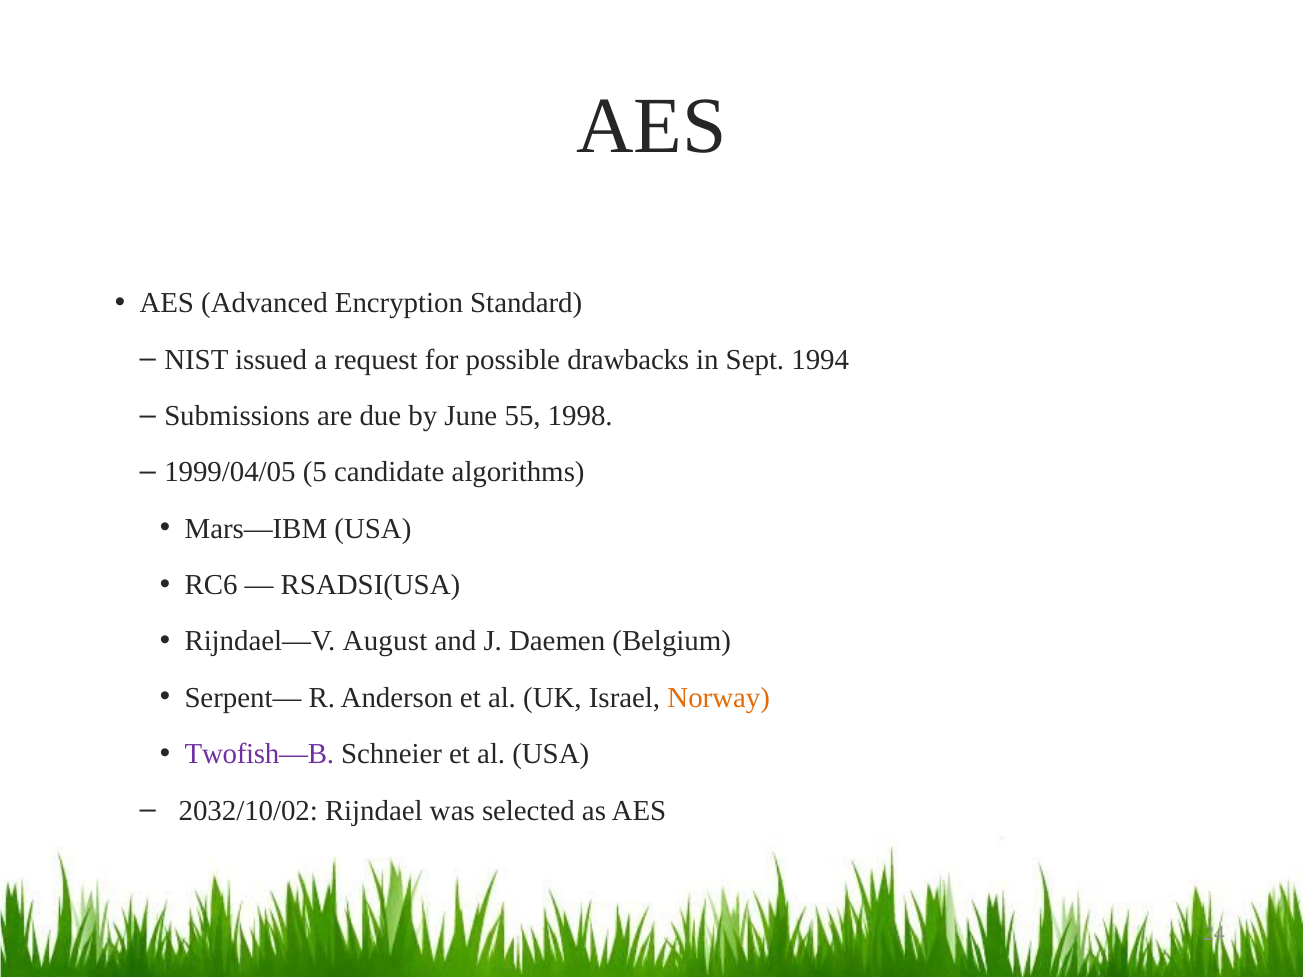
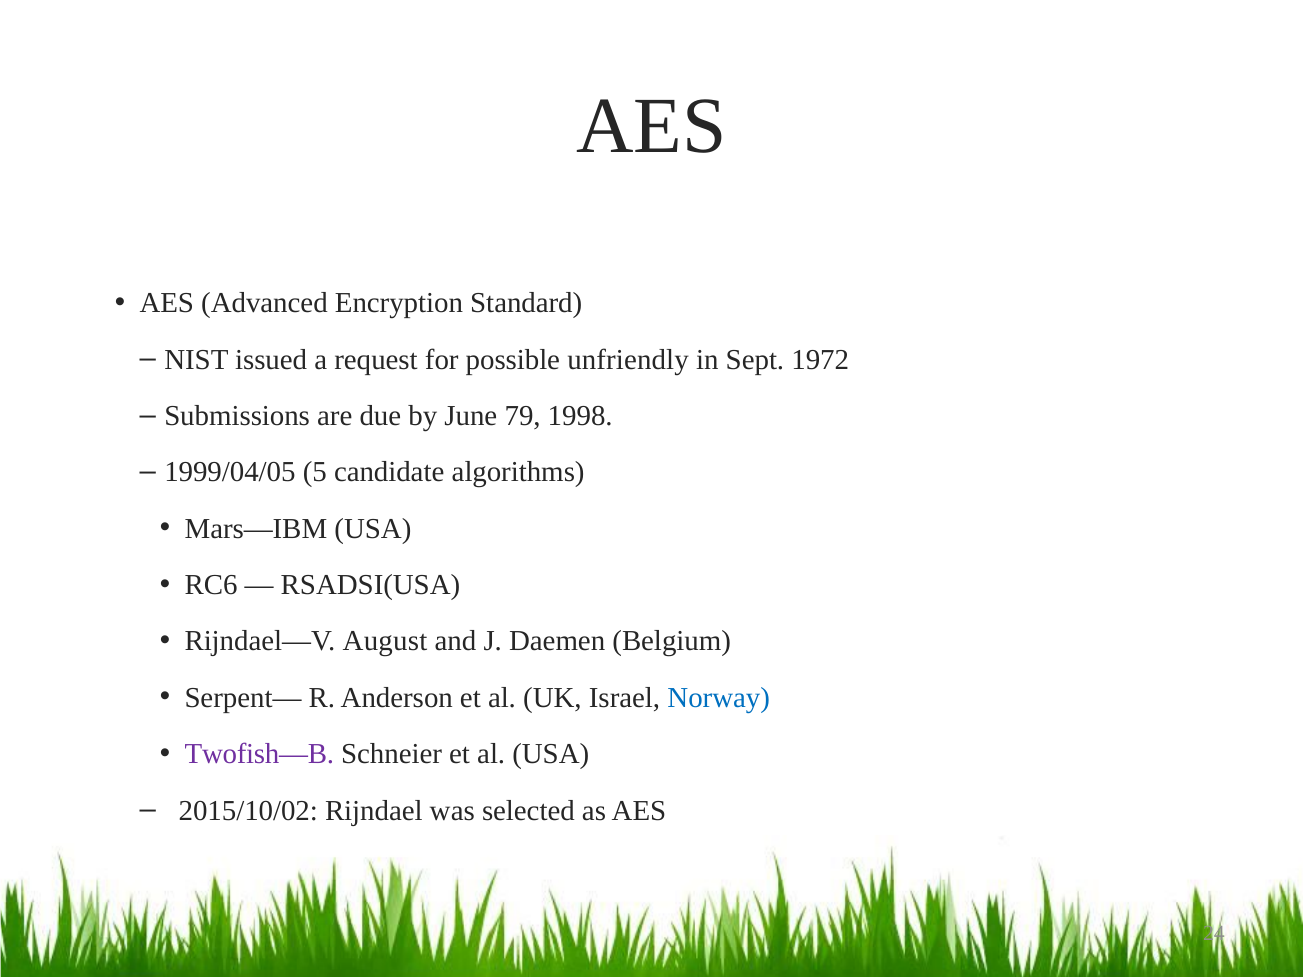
drawbacks: drawbacks -> unfriendly
1994: 1994 -> 1972
55: 55 -> 79
Norway colour: orange -> blue
2032/10/02: 2032/10/02 -> 2015/10/02
